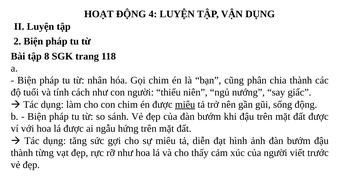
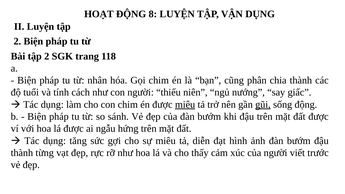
4: 4 -> 8
Bài tập 8: 8 -> 2
gũi underline: none -> present
